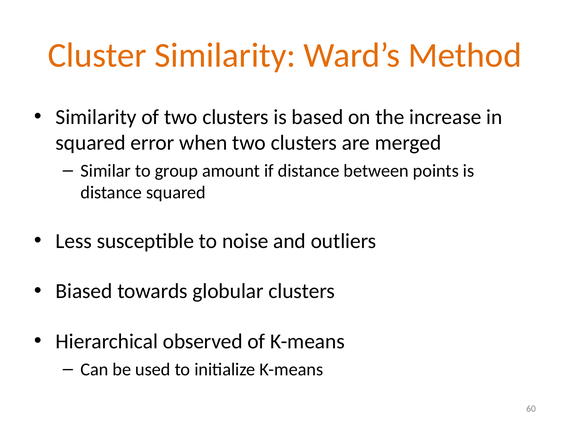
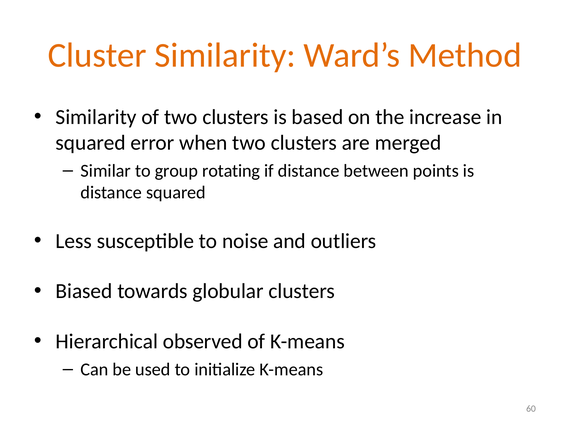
amount: amount -> rotating
